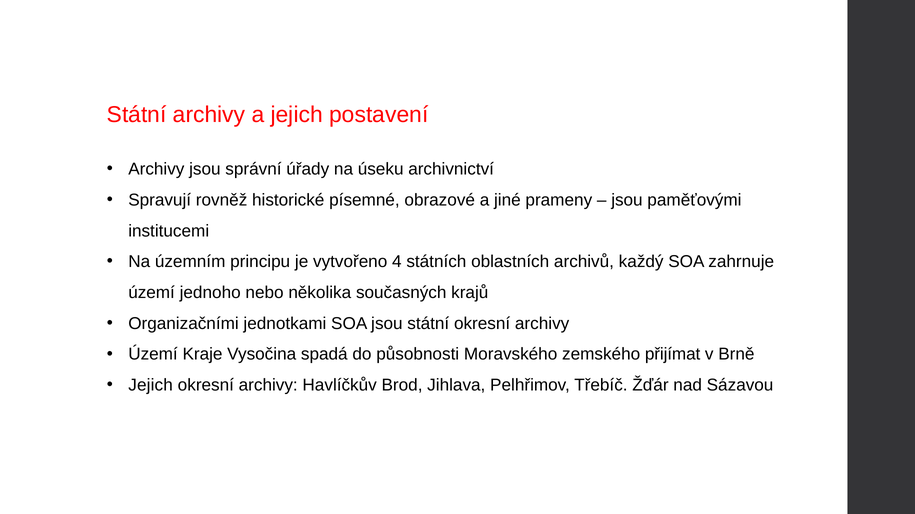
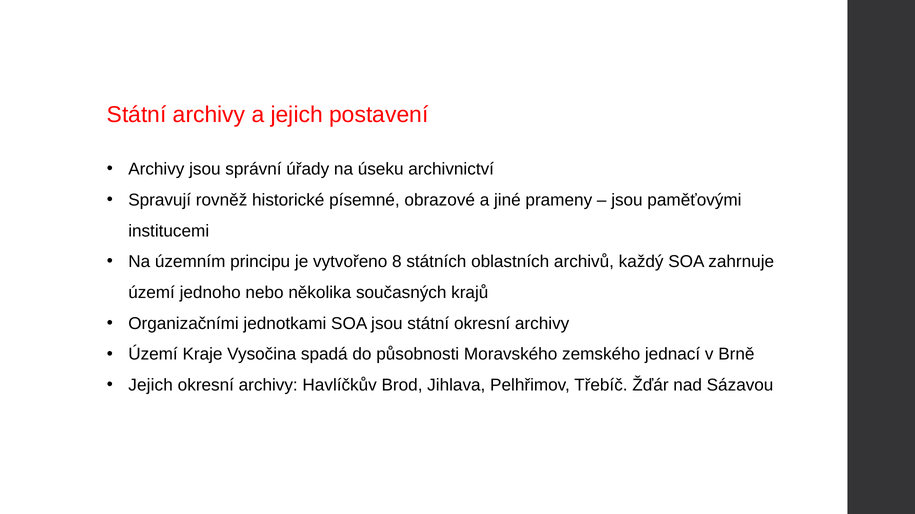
4: 4 -> 8
přijímat: přijímat -> jednací
